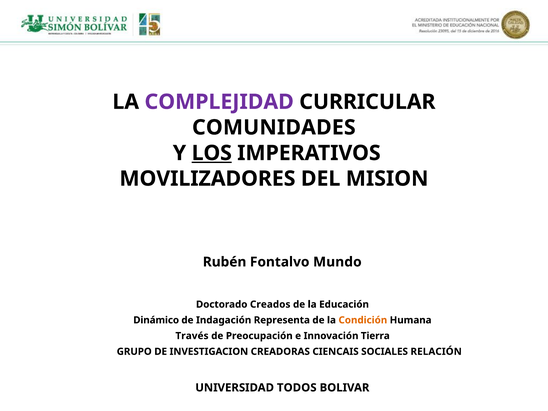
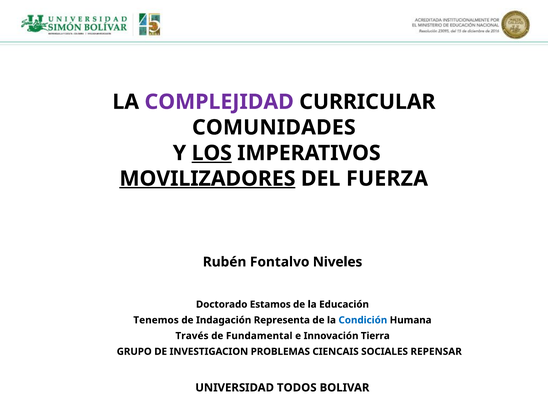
MOVILIZADORES underline: none -> present
MISION: MISION -> FUERZA
Mundo: Mundo -> Niveles
Creados: Creados -> Estamos
Dinámico: Dinámico -> Tenemos
Condición colour: orange -> blue
Preocupación: Preocupación -> Fundamental
CREADORAS: CREADORAS -> PROBLEMAS
RELACIÓN: RELACIÓN -> REPENSAR
